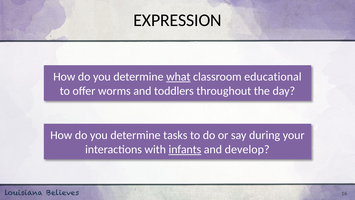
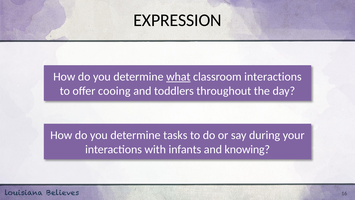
classroom educational: educational -> interactions
worms: worms -> cooing
infants underline: present -> none
develop: develop -> knowing
